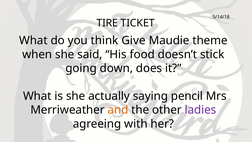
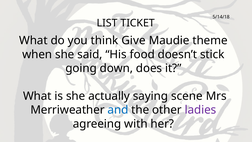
TIRE: TIRE -> LIST
pencil: pencil -> scene
and colour: orange -> blue
